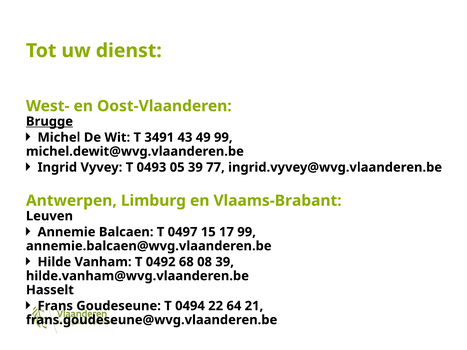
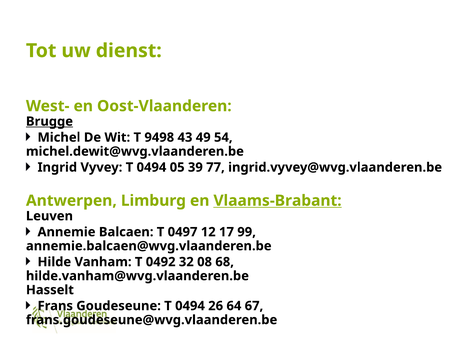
3491: 3491 -> 9498
49 99: 99 -> 54
Vyvey T 0493: 0493 -> 0494
Vlaams-Brabant underline: none -> present
15: 15 -> 12
68: 68 -> 32
08 39: 39 -> 68
22: 22 -> 26
21: 21 -> 67
